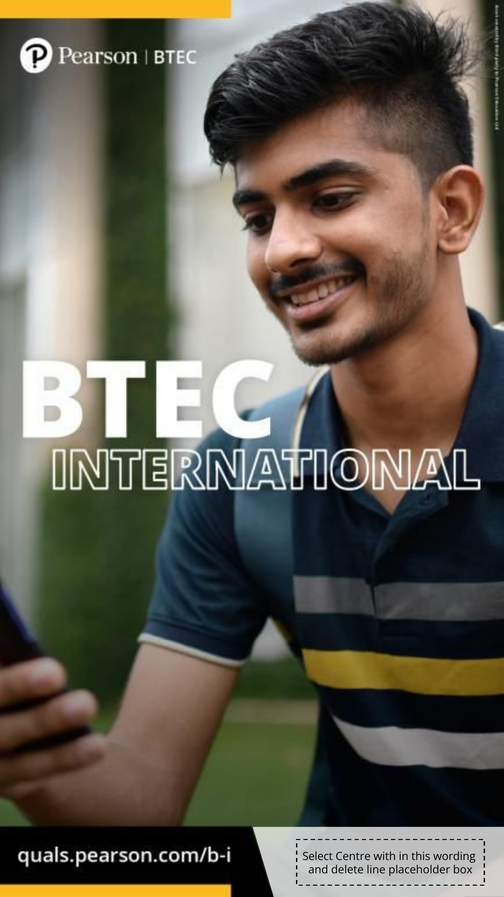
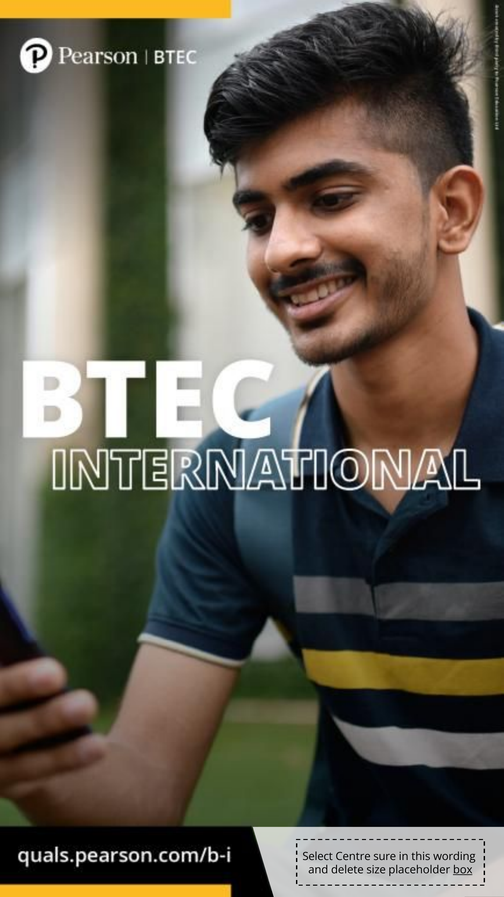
with: with -> sure
line: line -> size
box underline: none -> present
